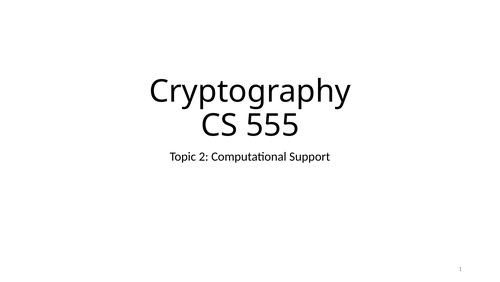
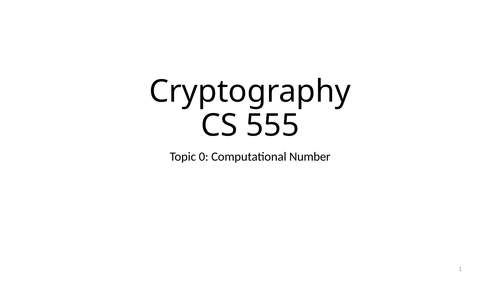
2: 2 -> 0
Support: Support -> Number
